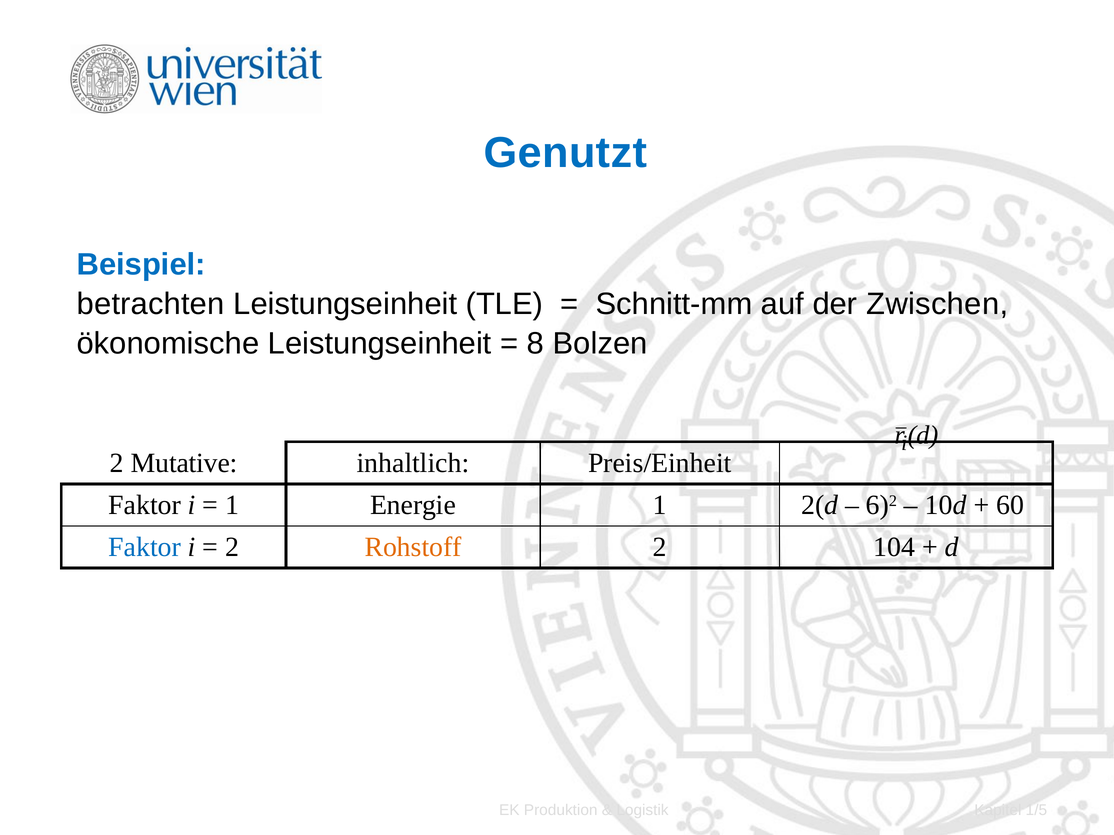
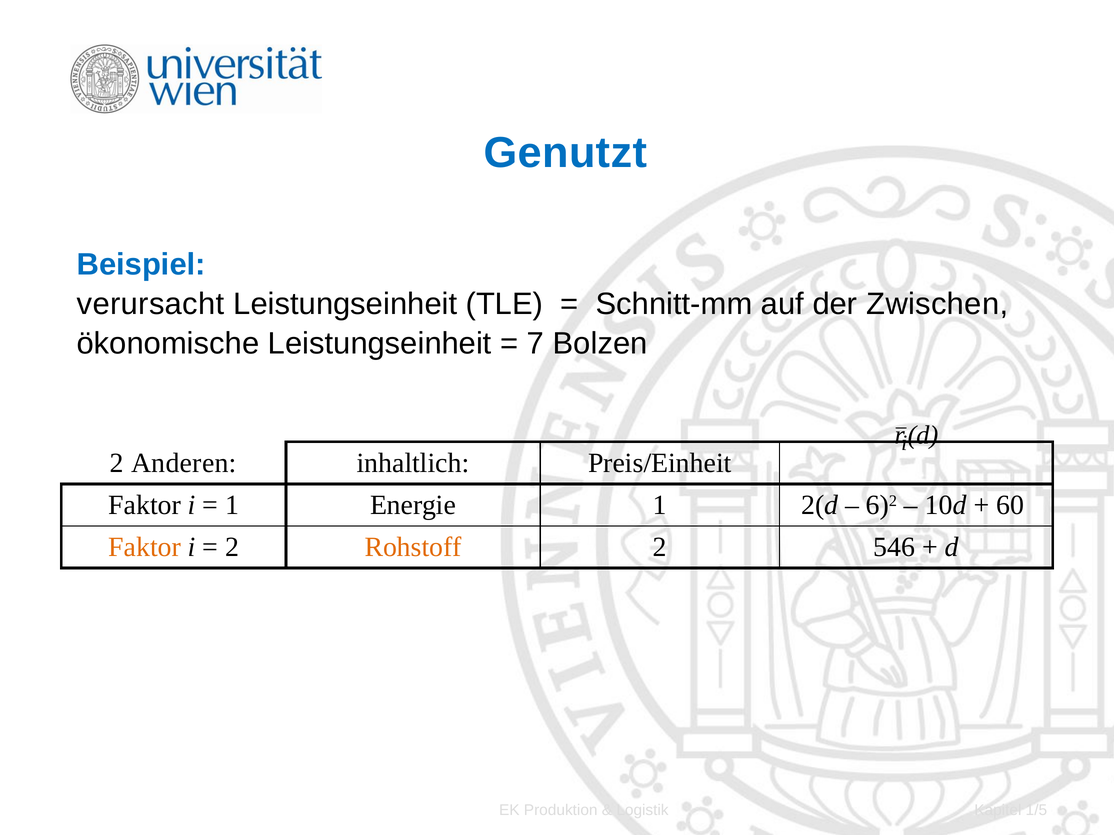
betrachten: betrachten -> verursacht
8: 8 -> 7
Mutative: Mutative -> Anderen
Faktor at (145, 548) colour: blue -> orange
104: 104 -> 546
